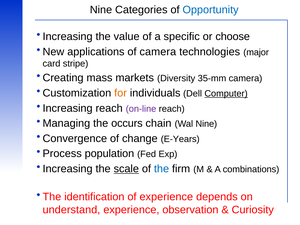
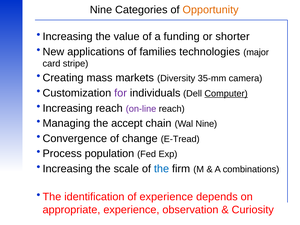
Opportunity colour: blue -> orange
specific: specific -> funding
choose: choose -> shorter
of camera: camera -> families
for colour: orange -> purple
occurs: occurs -> accept
E-Years: E-Years -> E-Tread
scale underline: present -> none
understand: understand -> appropriate
